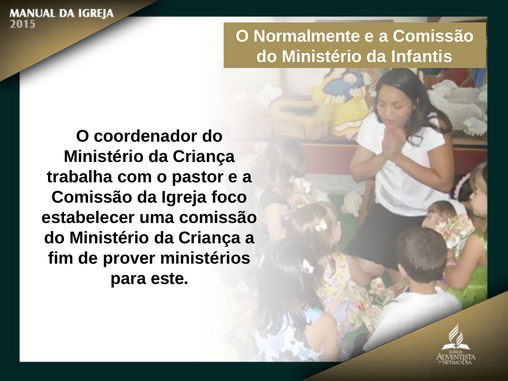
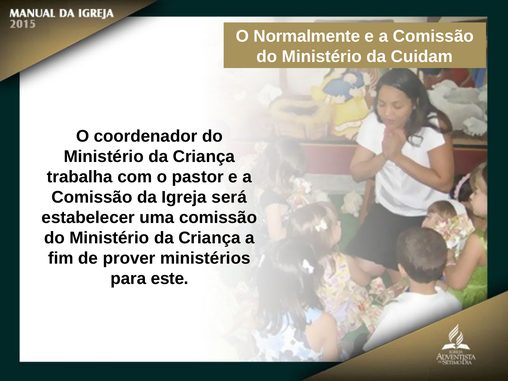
Infantis: Infantis -> Cuidam
foco: foco -> será
